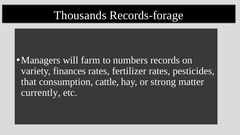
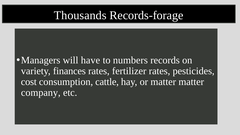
farm: farm -> have
that: that -> cost
or strong: strong -> matter
currently: currently -> company
